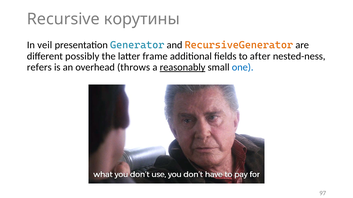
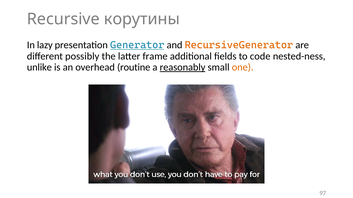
veil: veil -> lazy
Generator underline: none -> present
after: after -> code
refers: refers -> unlike
throws: throws -> routine
one colour: blue -> orange
